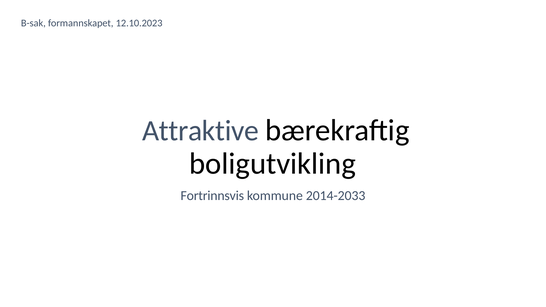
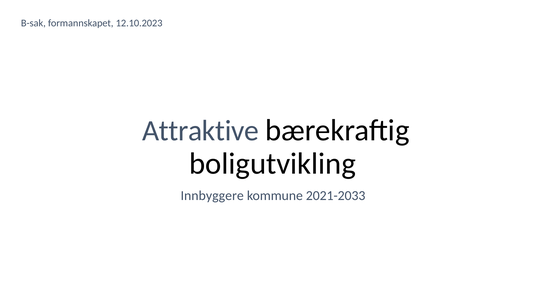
Fortrinnsvis: Fortrinnsvis -> Innbyggere
2014-2033: 2014-2033 -> 2021-2033
